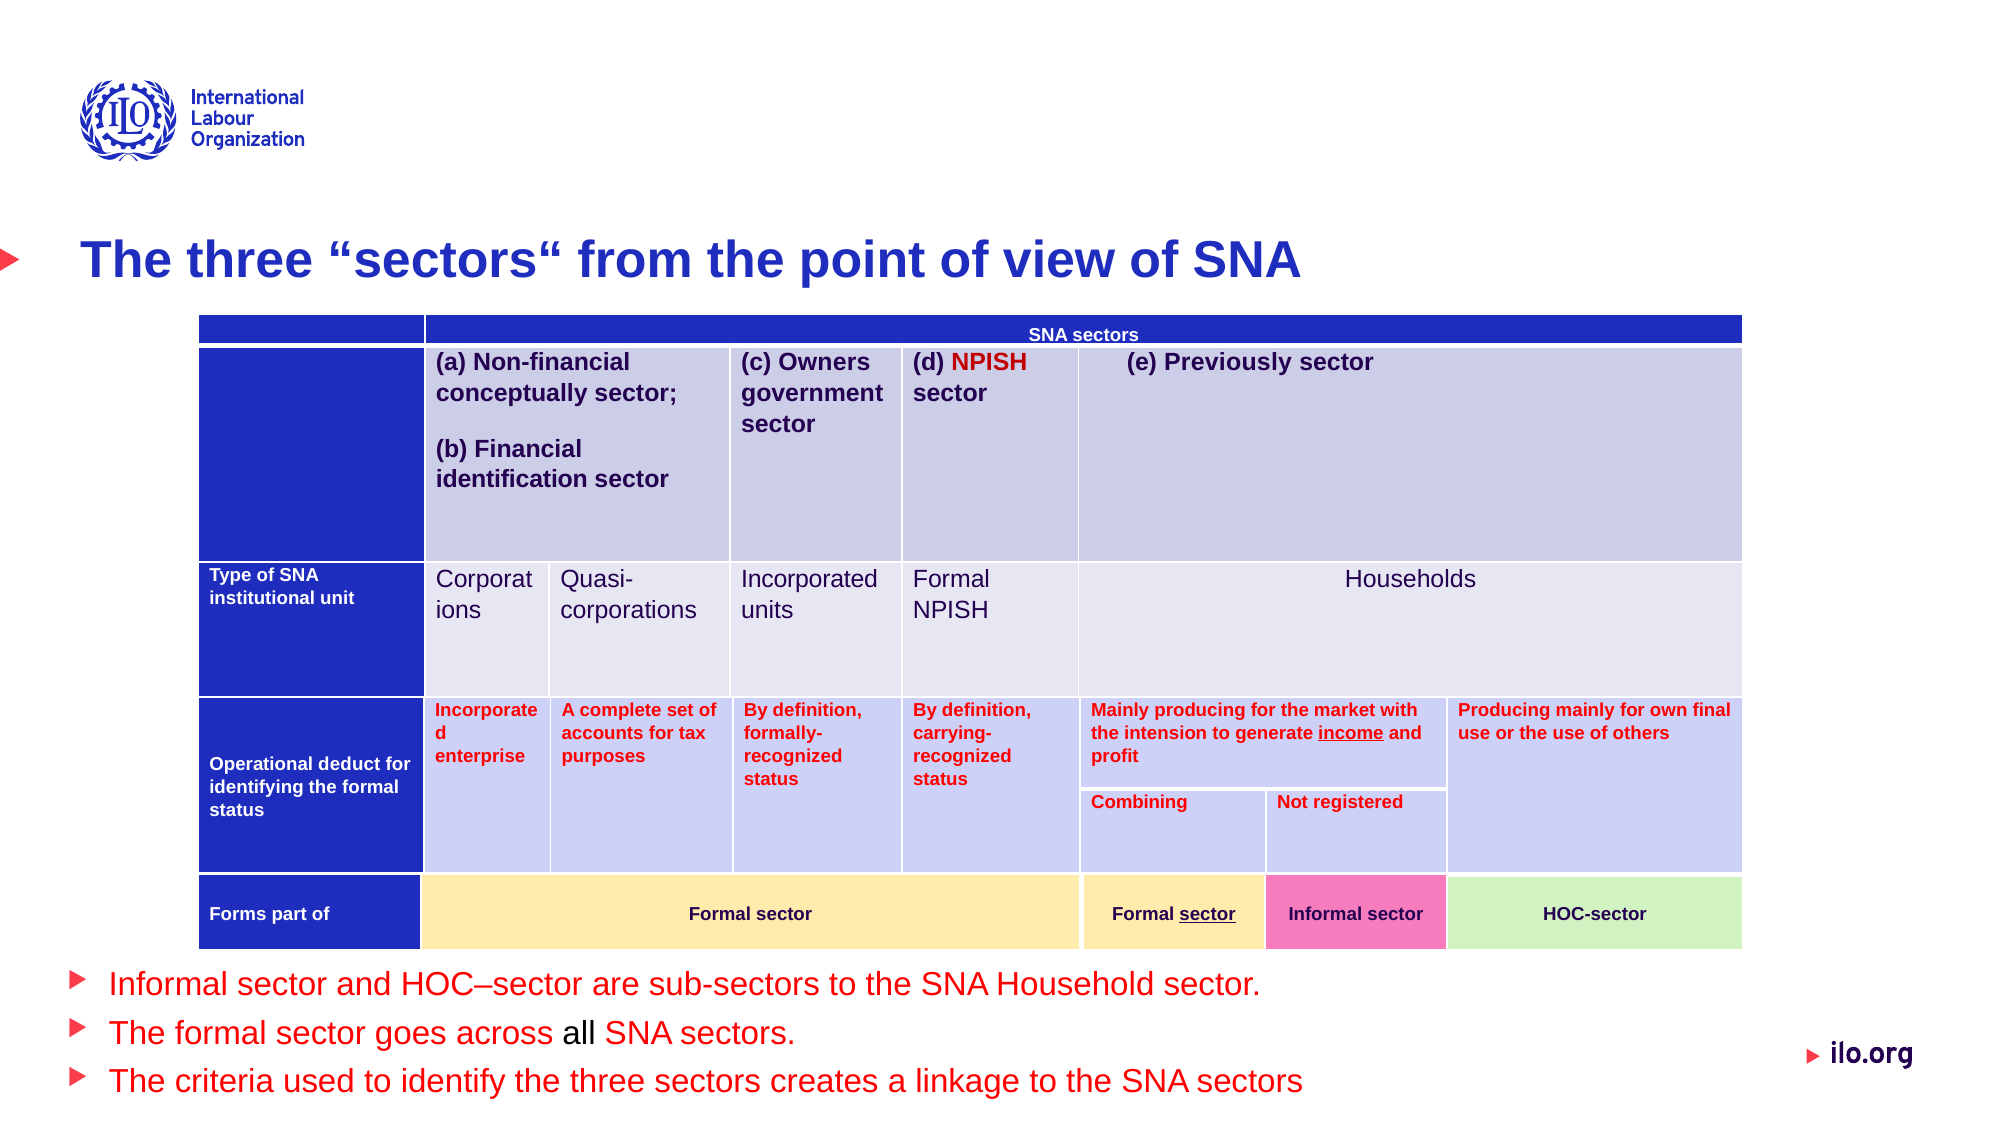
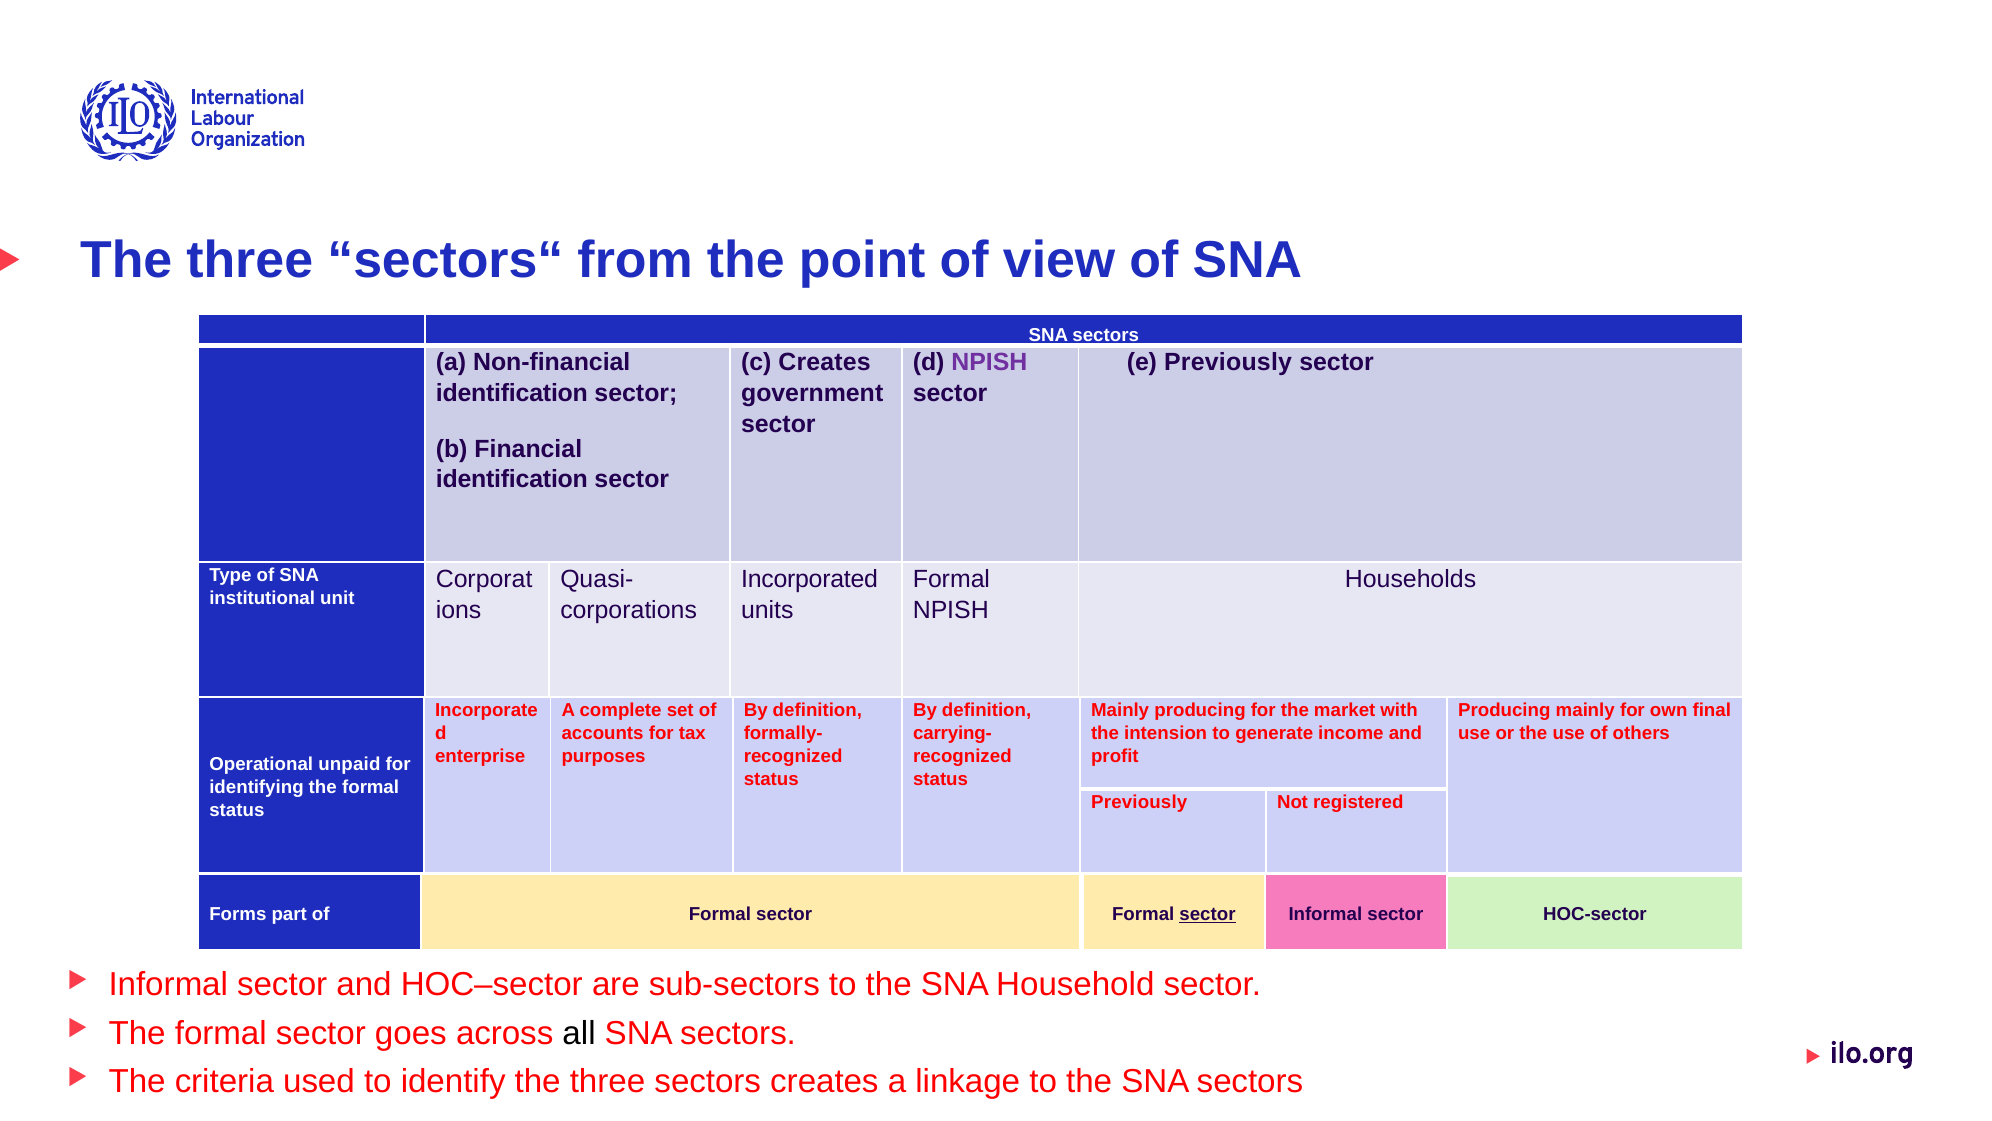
c Owners: Owners -> Creates
NPISH at (989, 362) colour: red -> purple
conceptually at (512, 393): conceptually -> identification
income underline: present -> none
deduct: deduct -> unpaid
Combining at (1139, 802): Combining -> Previously
